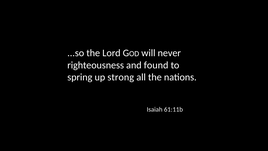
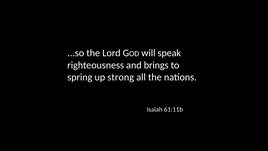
never: never -> speak
found: found -> brings
